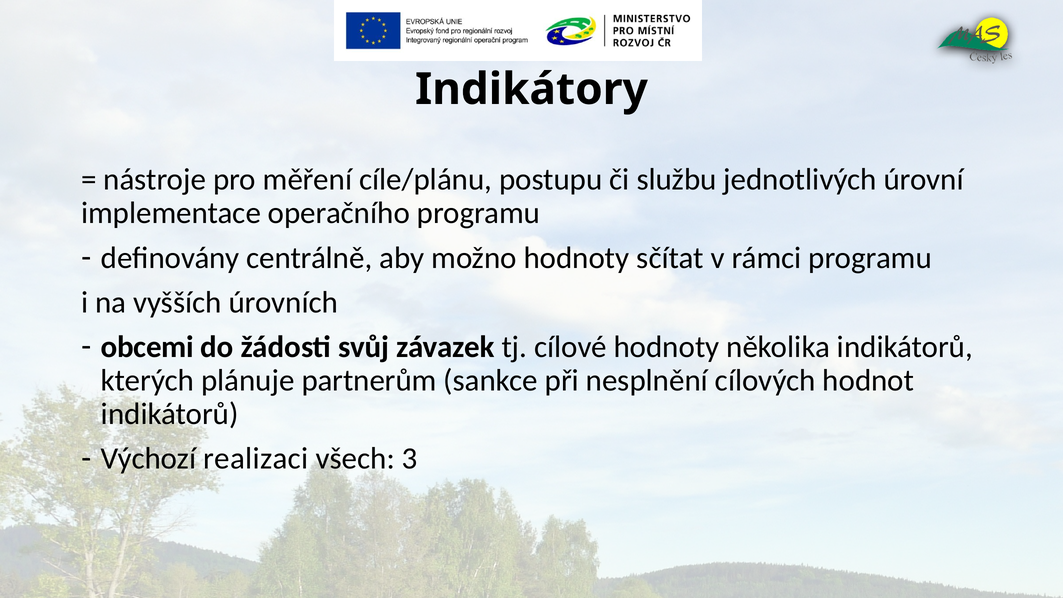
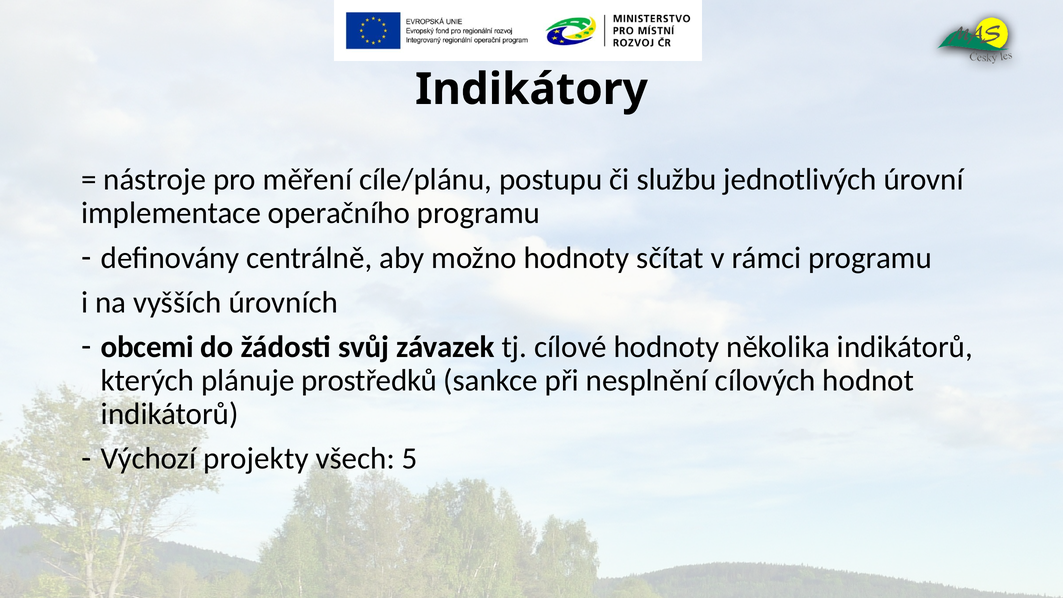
partnerům: partnerům -> prostředků
realizaci: realizaci -> projekty
3: 3 -> 5
